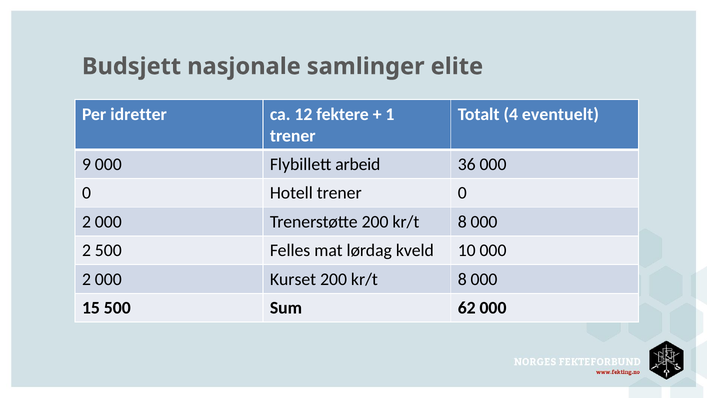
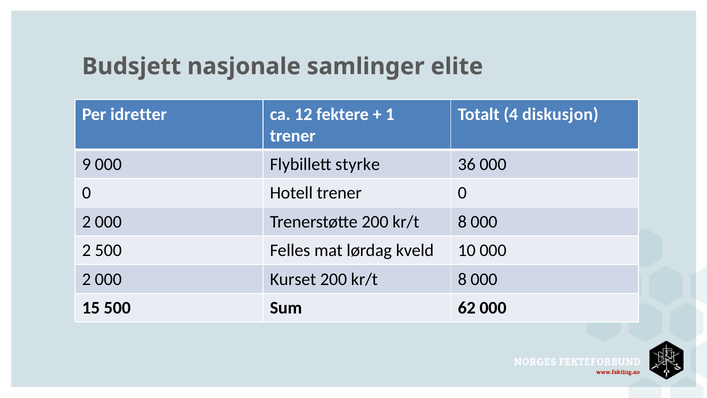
eventuelt: eventuelt -> diskusjon
arbeid: arbeid -> styrke
